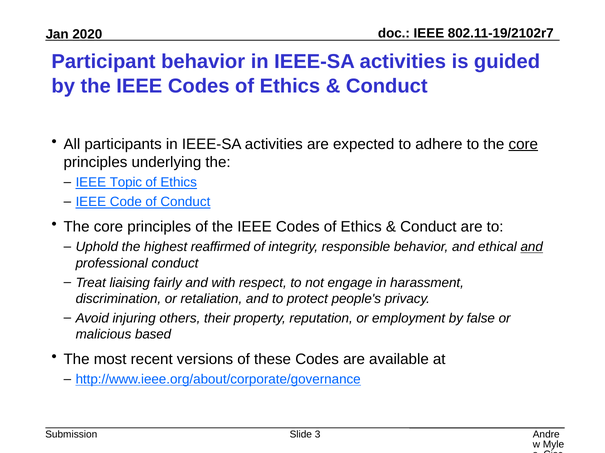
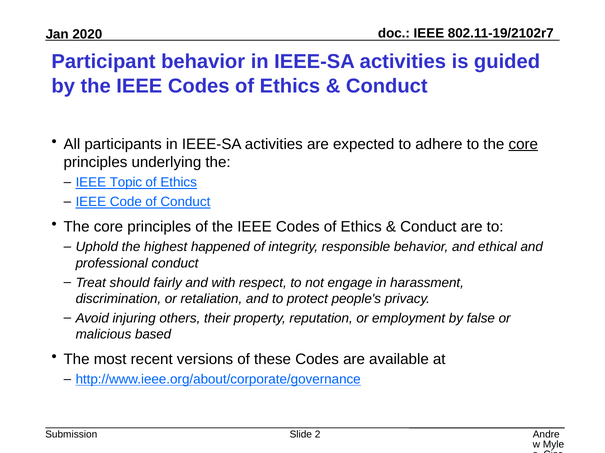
reaffirmed: reaffirmed -> happened
and at (532, 247) underline: present -> none
liaising: liaising -> should
3: 3 -> 2
